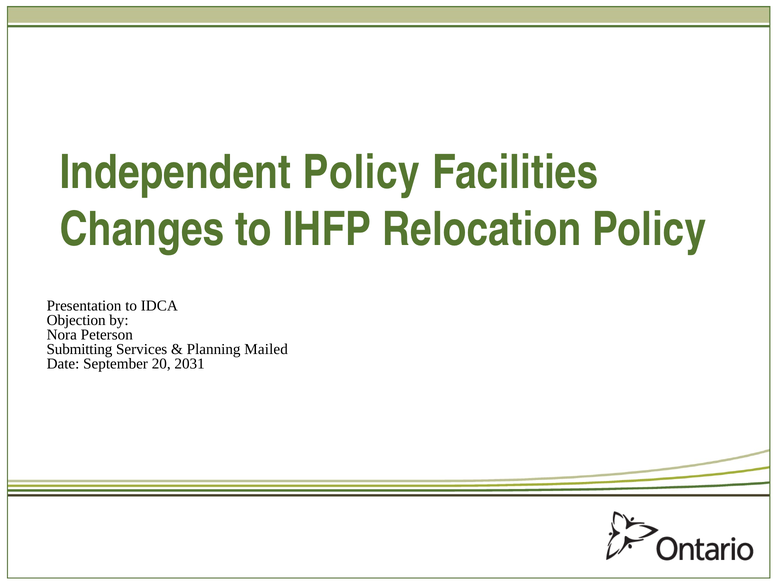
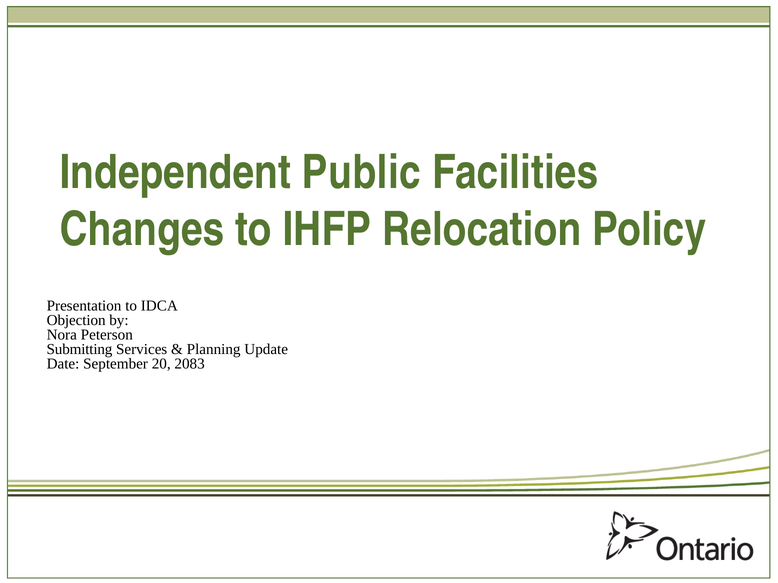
Independent Policy: Policy -> Public
Mailed: Mailed -> Update
2031: 2031 -> 2083
